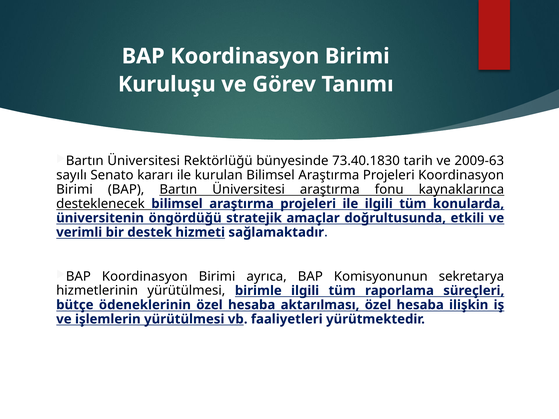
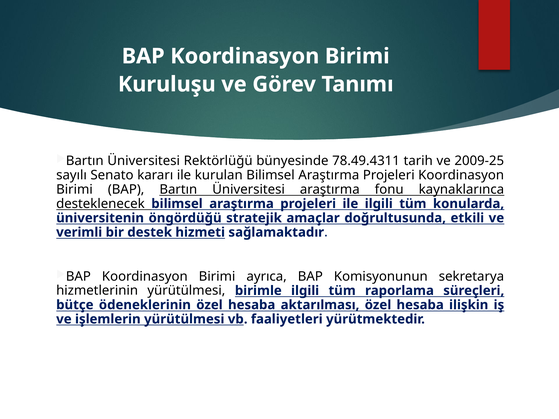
73.40.1830: 73.40.1830 -> 78.49.4311
2009-63: 2009-63 -> 2009-25
